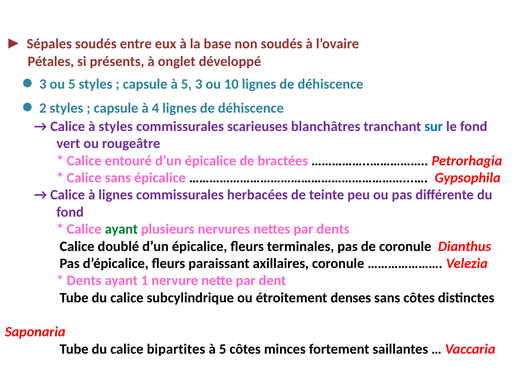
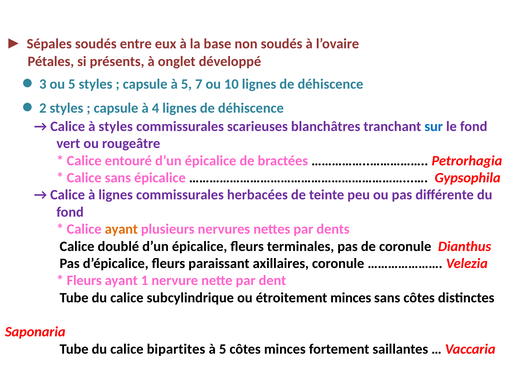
5 3: 3 -> 7
ayant at (121, 229) colour: green -> orange
Dents at (84, 281): Dents -> Fleurs
étroitement denses: denses -> minces
